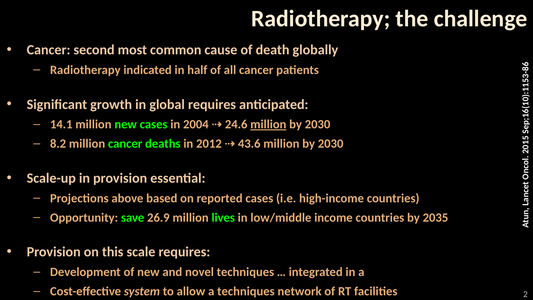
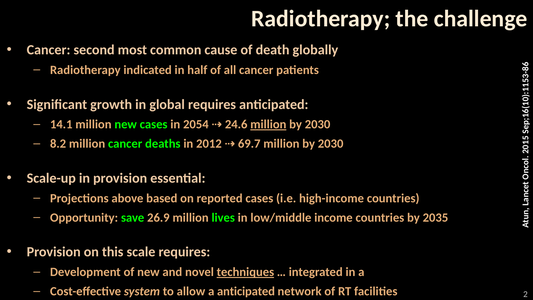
2004: 2004 -> 2054
43.6: 43.6 -> 69.7
techniques at (245, 272) underline: none -> present
a techniques: techniques -> anticipated
